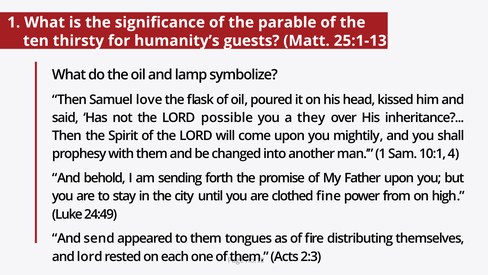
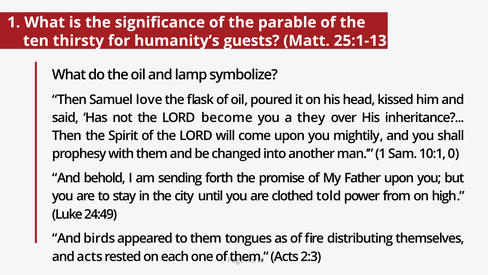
possible: possible -> become
4: 4 -> 0
fine: fine -> told
send: send -> birds
and lord: lord -> acts
